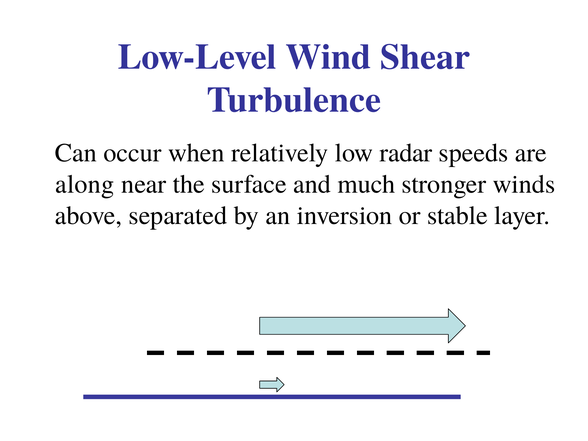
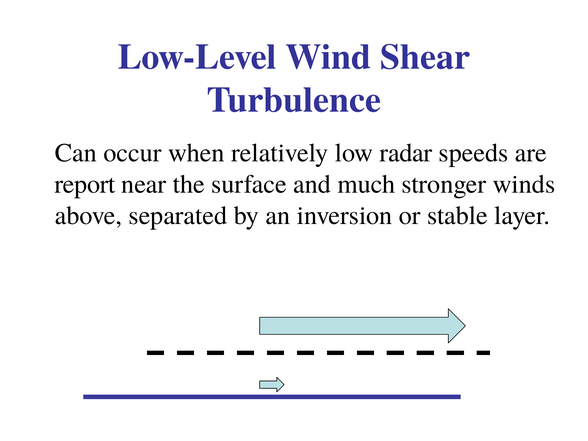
along: along -> report
